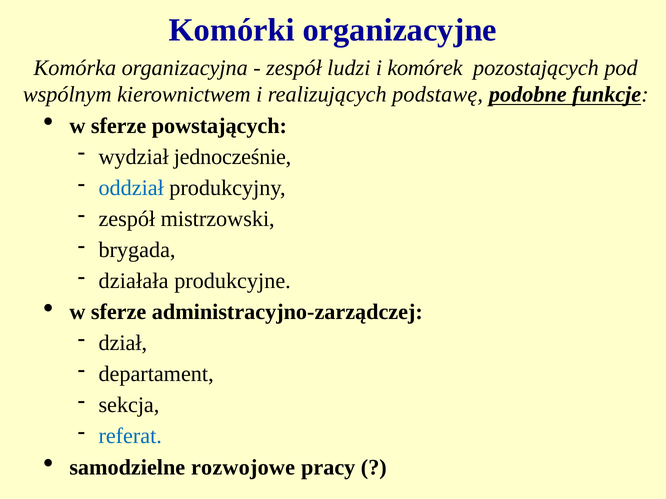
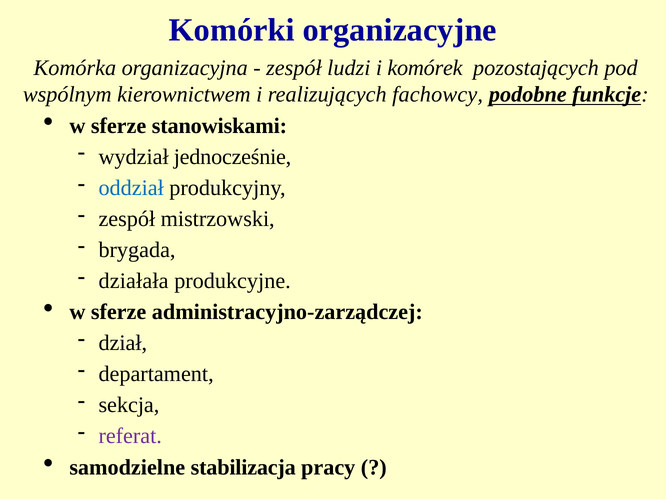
podstawę: podstawę -> fachowcy
powstających: powstających -> stanowiskami
referat colour: blue -> purple
rozwojowe: rozwojowe -> stabilizacja
